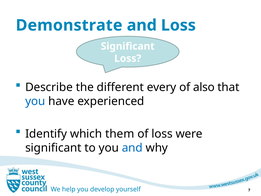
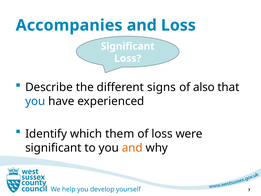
Demonstrate: Demonstrate -> Accompanies
every: every -> signs
and at (132, 148) colour: blue -> orange
